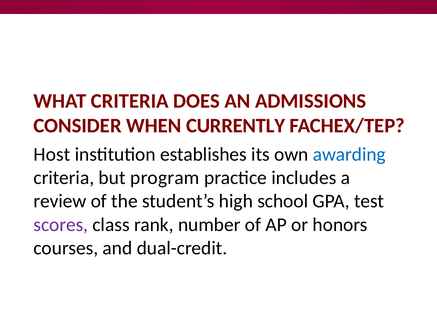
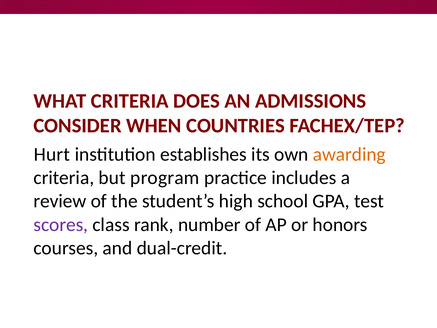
CURRENTLY: CURRENTLY -> COUNTRIES
Host: Host -> Hurt
awarding colour: blue -> orange
